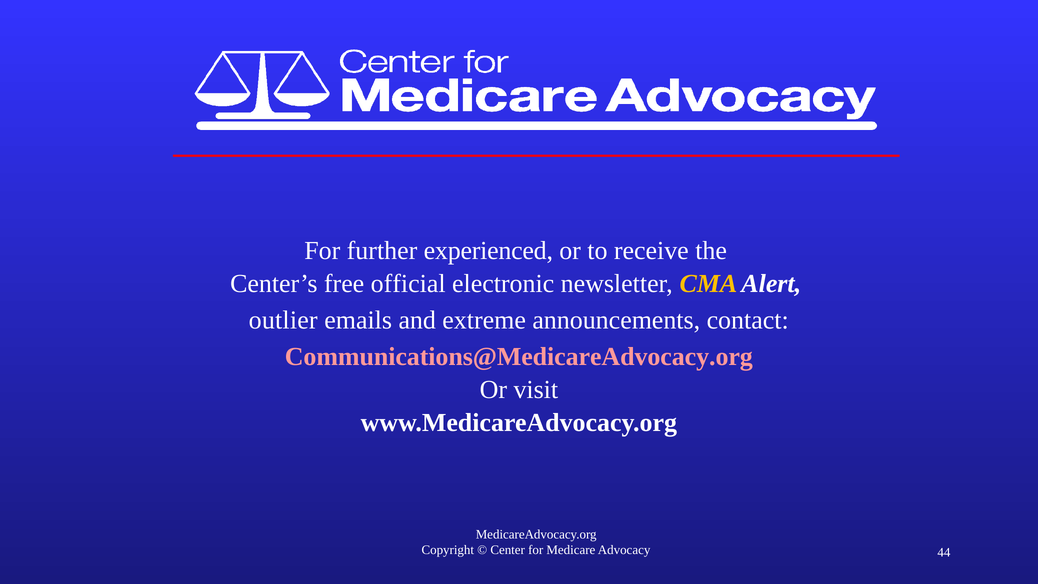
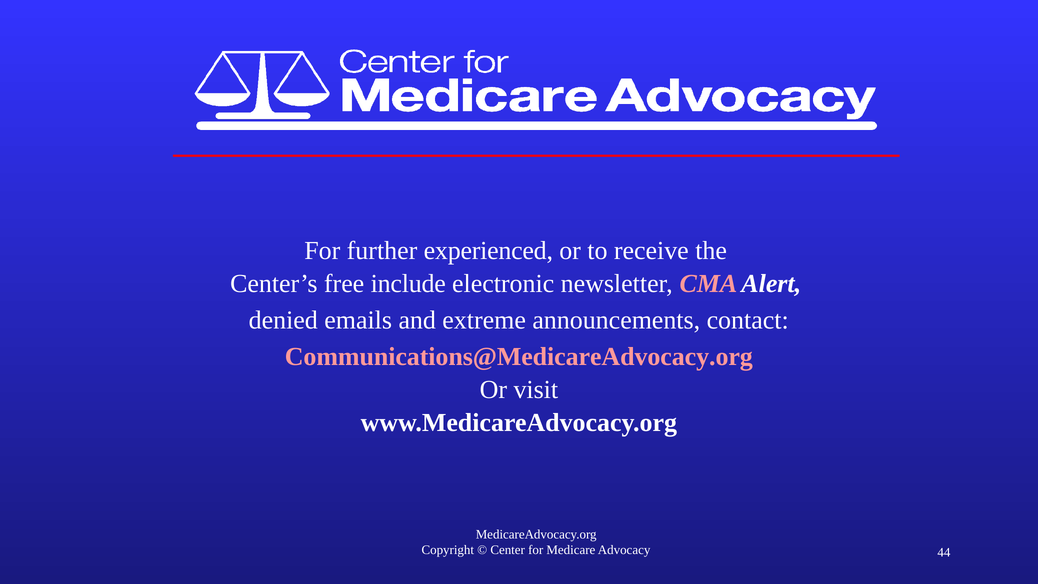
official: official -> include
CMA colour: yellow -> pink
outlier: outlier -> denied
